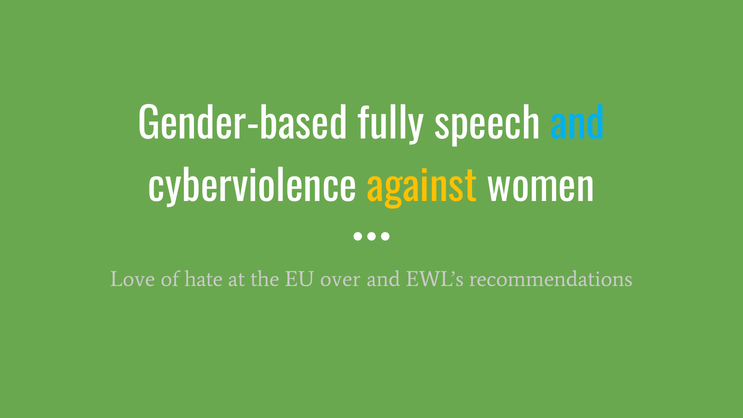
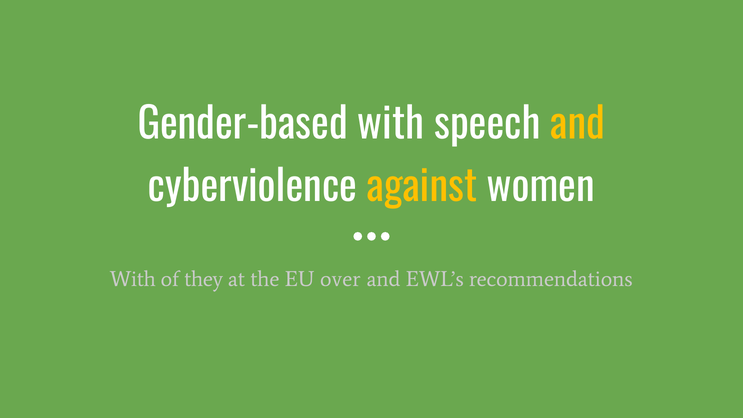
Gender-based fully: fully -> with
and at (578, 125) colour: light blue -> yellow
Love at (133, 279): Love -> With
hate: hate -> they
